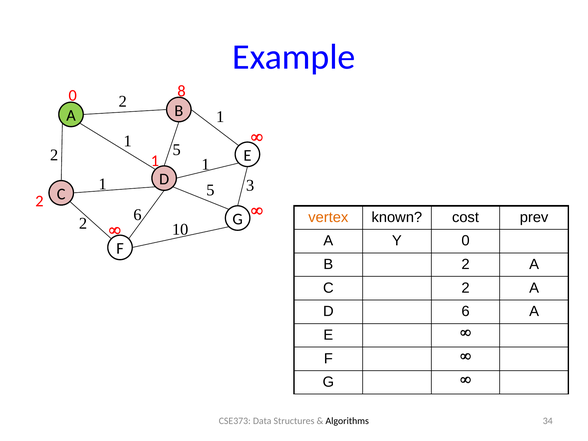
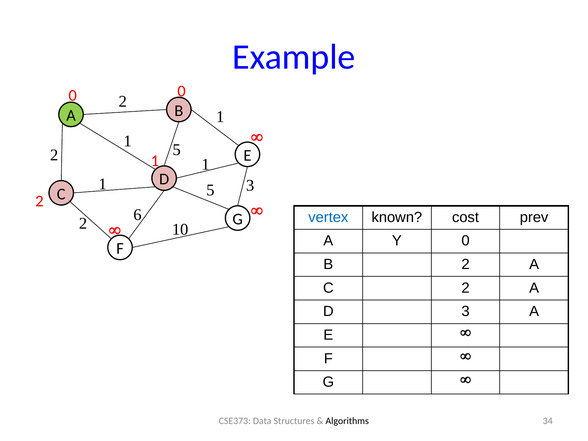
0 8: 8 -> 0
vertex colour: orange -> blue
D 6: 6 -> 3
